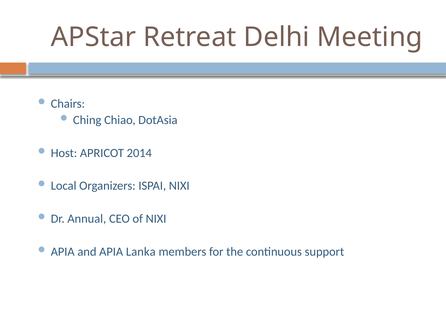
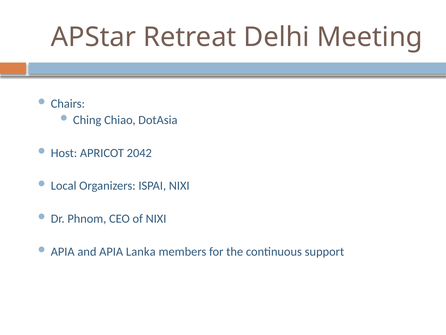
2014: 2014 -> 2042
Annual: Annual -> Phnom
